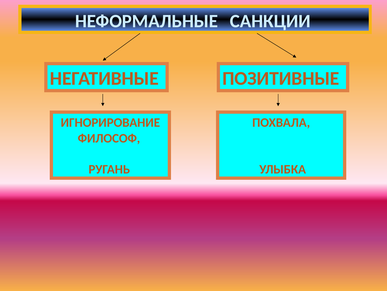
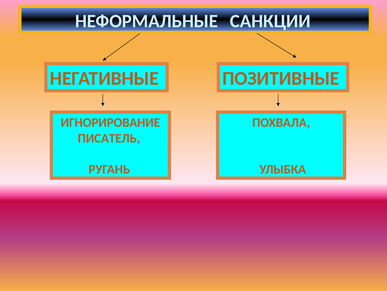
ФИЛОСОФ: ФИЛОСОФ -> ПИСАТЕЛЬ
